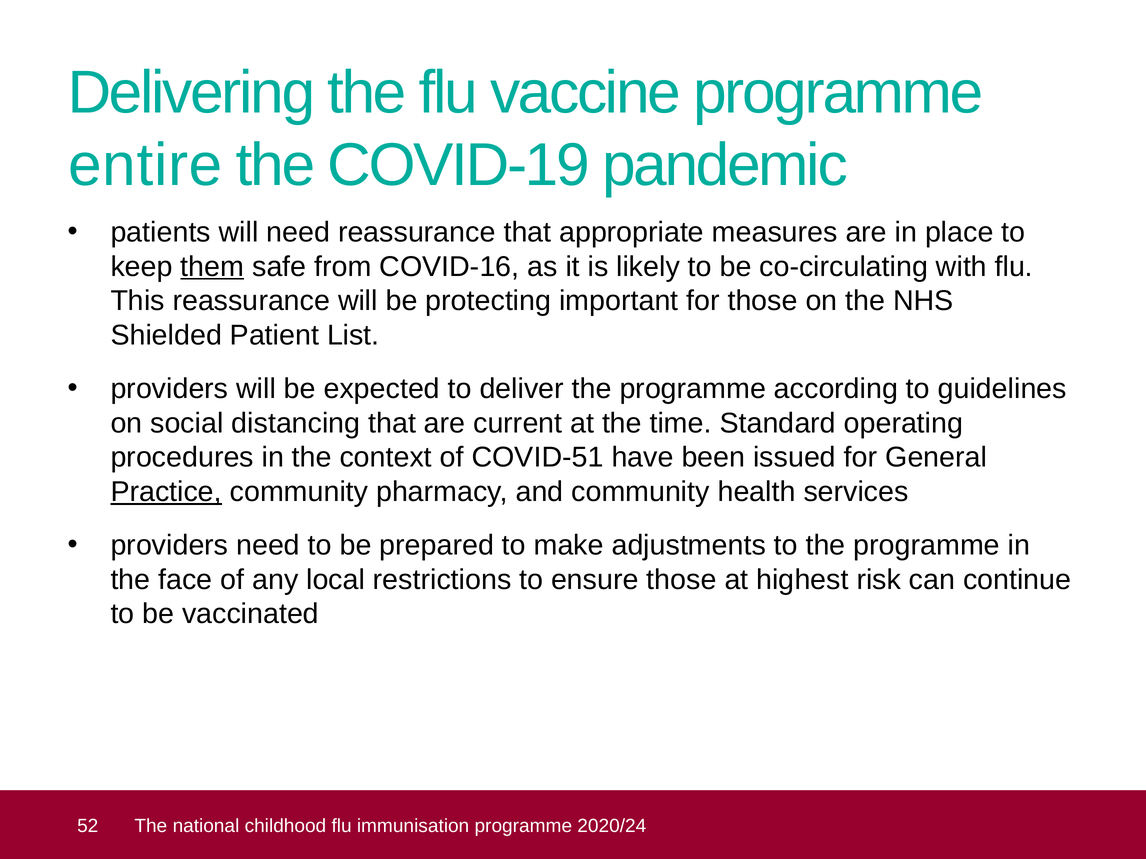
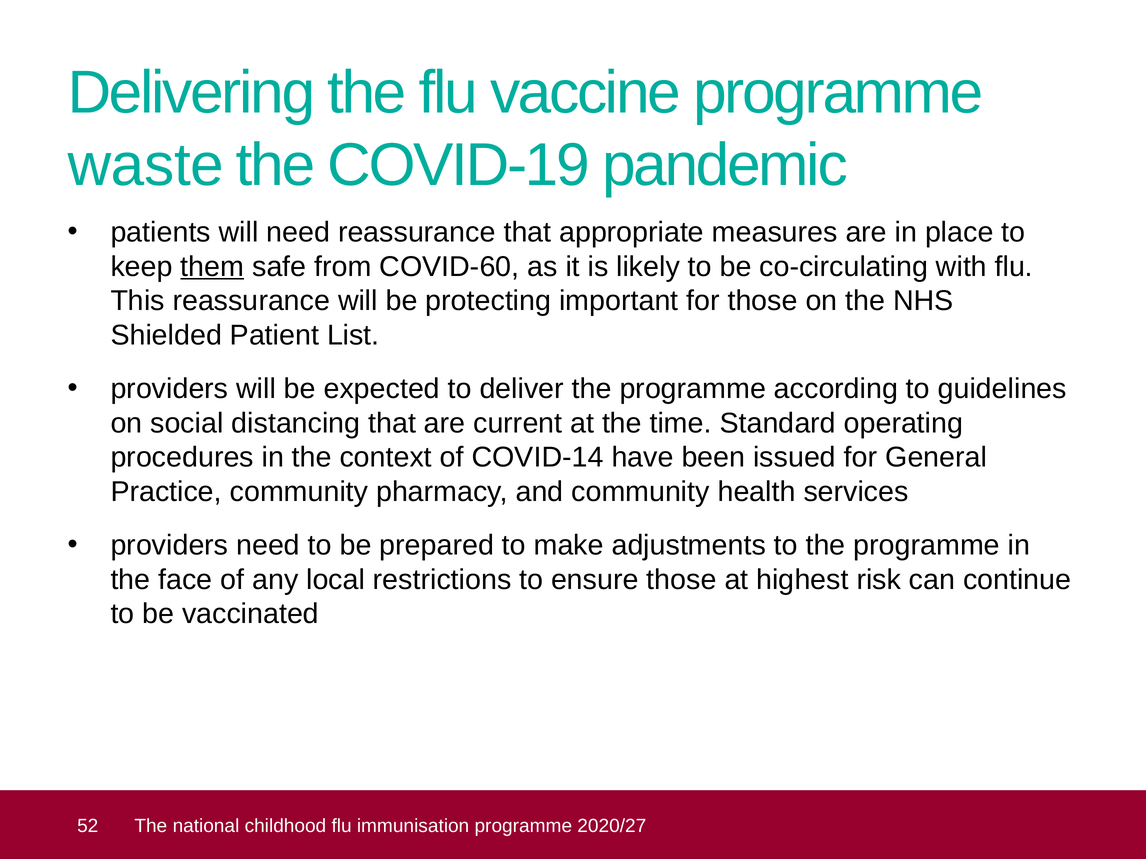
entire: entire -> waste
COVID-16: COVID-16 -> COVID-60
COVID-51: COVID-51 -> COVID-14
Practice underline: present -> none
2020/24: 2020/24 -> 2020/27
